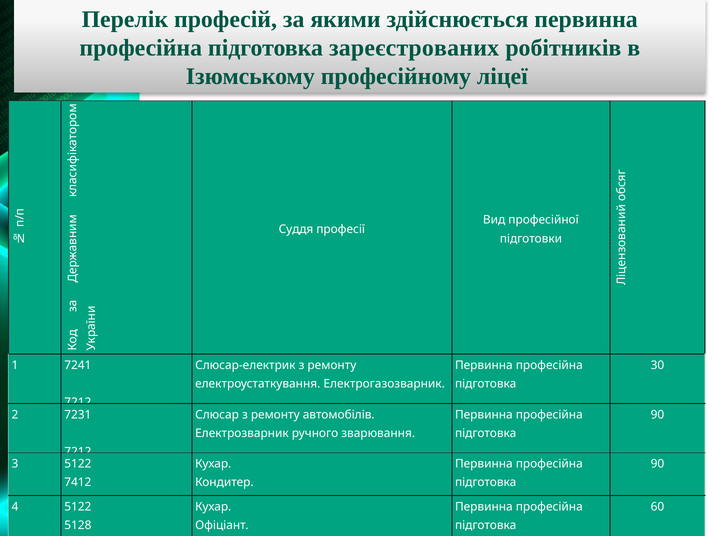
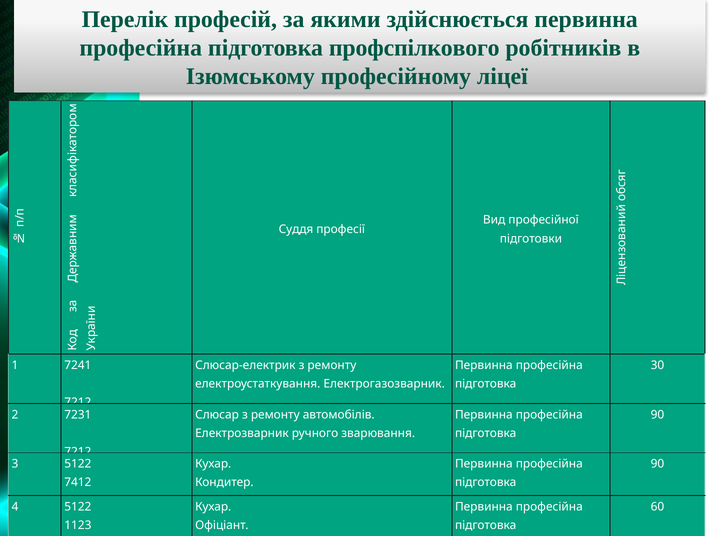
зареєстрованих: зареєстрованих -> профспілкового
5128: 5128 -> 1123
